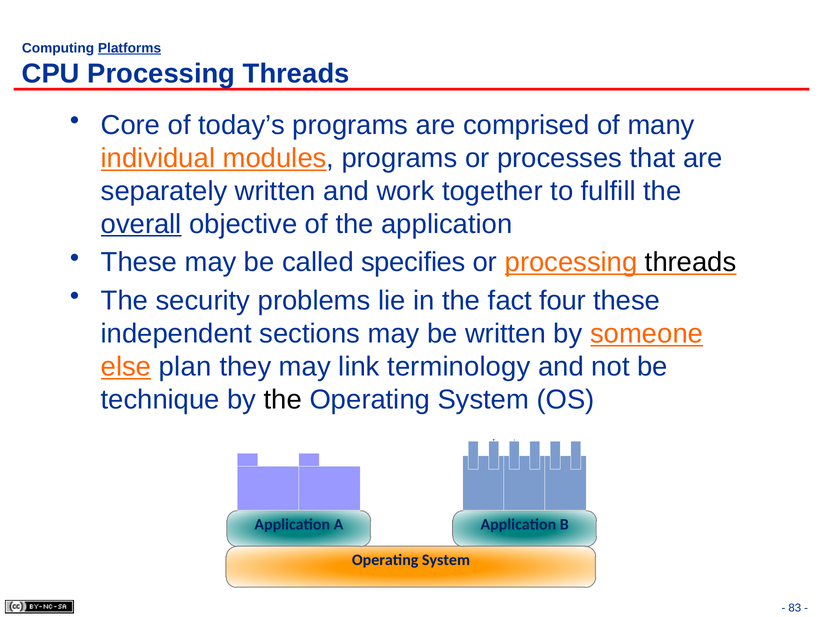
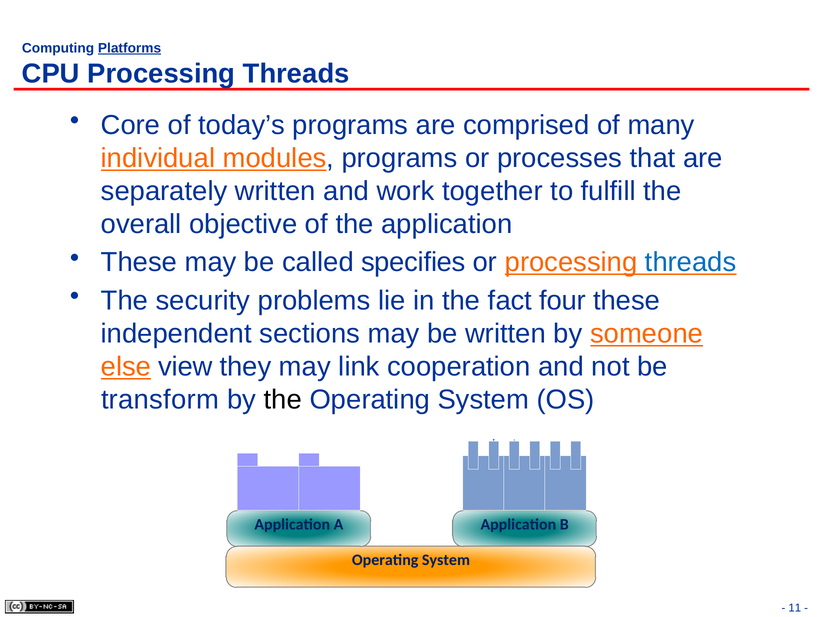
overall underline: present -> none
threads at (691, 263) colour: black -> blue
plan: plan -> view
terminology: terminology -> cooperation
technique: technique -> transform
83: 83 -> 11
